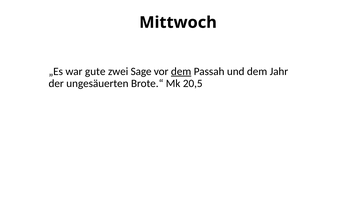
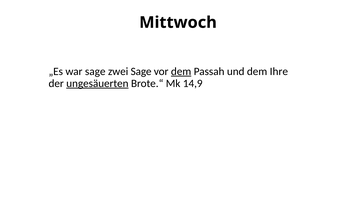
war gute: gute -> sage
Jahr: Jahr -> Ihre
ungesäuerten underline: none -> present
20,5: 20,5 -> 14,9
